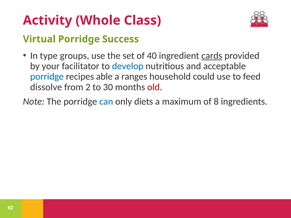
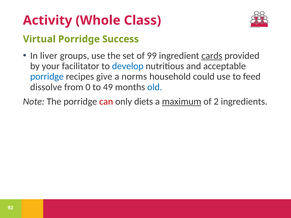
type: type -> liver
40: 40 -> 99
able: able -> give
ranges: ranges -> norms
2: 2 -> 0
30: 30 -> 49
old colour: red -> blue
can colour: blue -> red
maximum underline: none -> present
8: 8 -> 2
